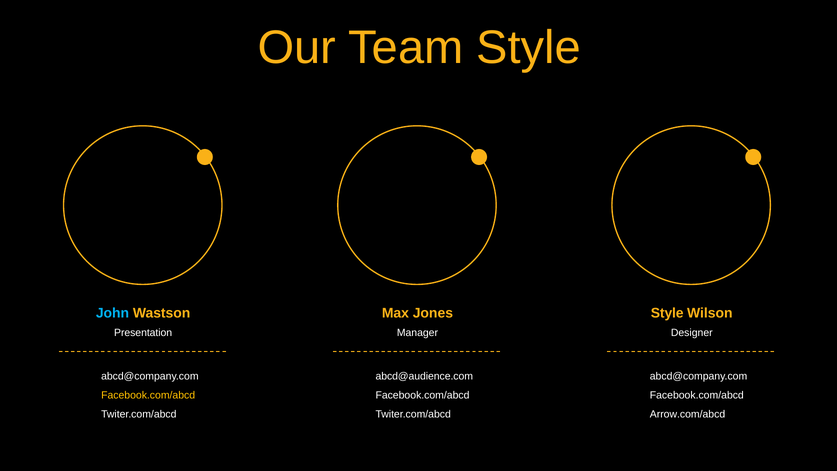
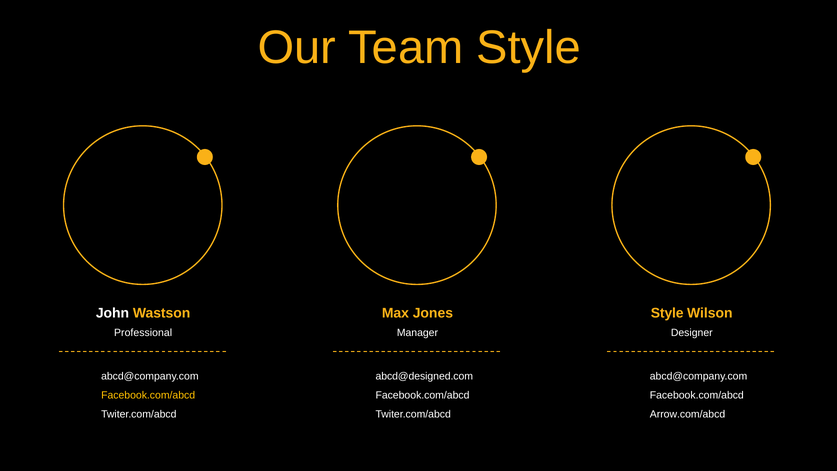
John colour: light blue -> white
Presentation: Presentation -> Professional
abcd@audience.com: abcd@audience.com -> abcd@designed.com
